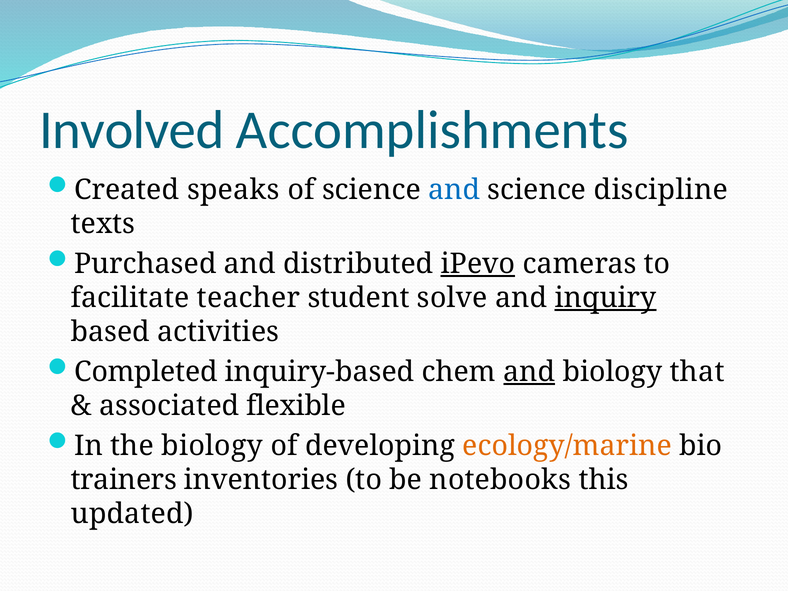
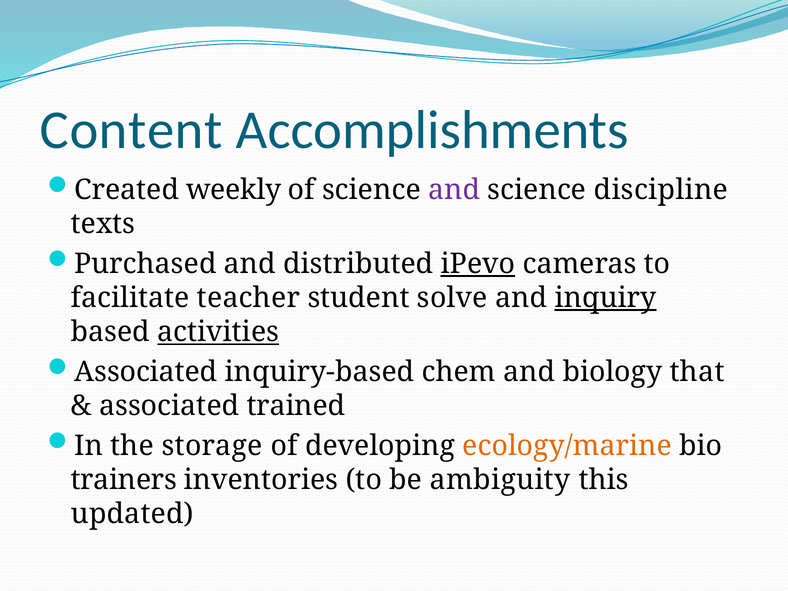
Involved: Involved -> Content
speaks: speaks -> weekly
and at (454, 190) colour: blue -> purple
activities underline: none -> present
Completed at (146, 372): Completed -> Associated
and at (529, 372) underline: present -> none
flexible: flexible -> trained
the biology: biology -> storage
notebooks: notebooks -> ambiguity
